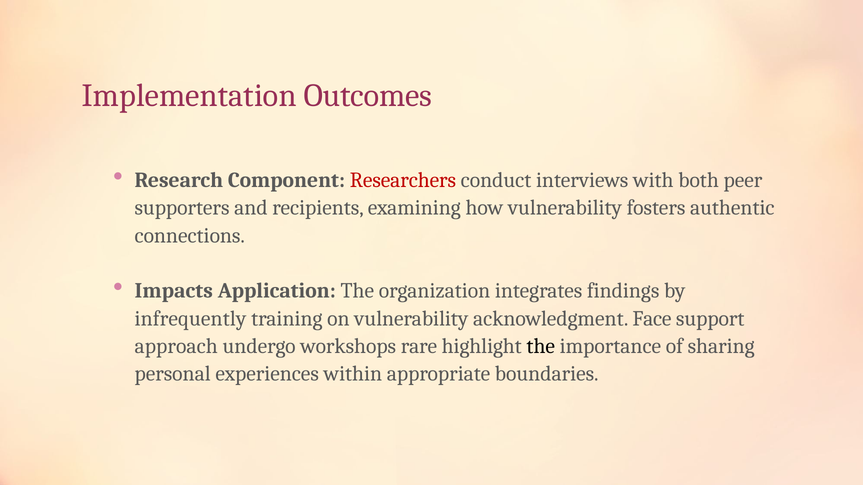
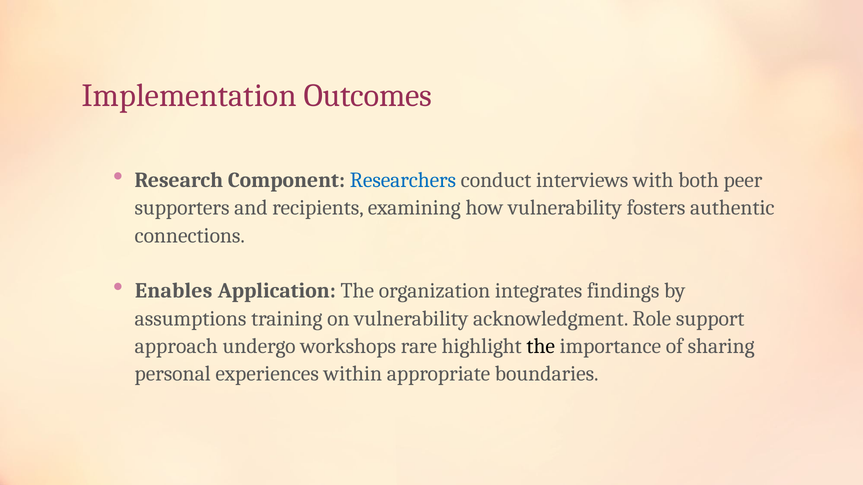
Researchers colour: red -> blue
Impacts: Impacts -> Enables
infrequently: infrequently -> assumptions
Face: Face -> Role
